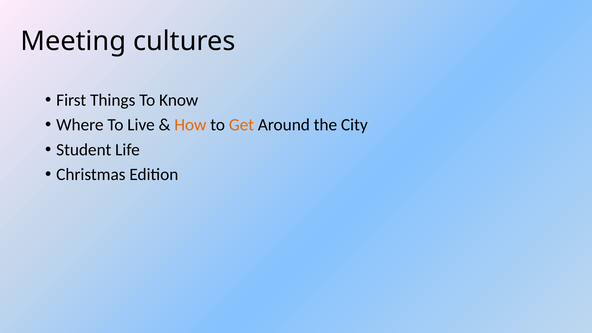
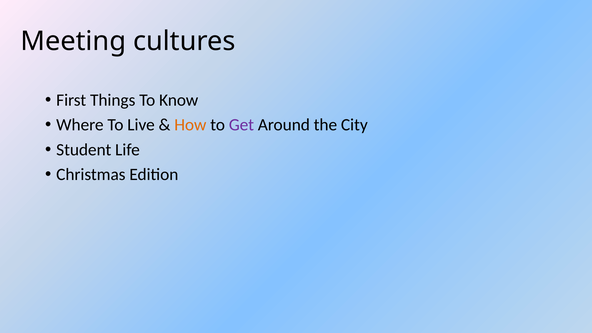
Get colour: orange -> purple
